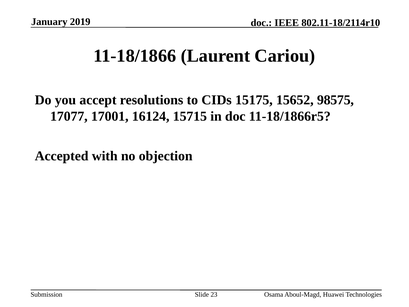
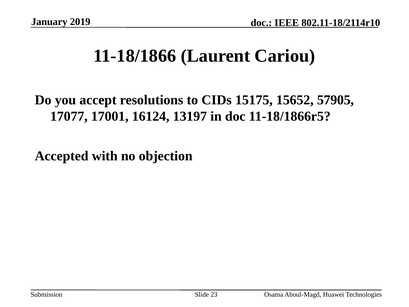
98575: 98575 -> 57905
15715: 15715 -> 13197
